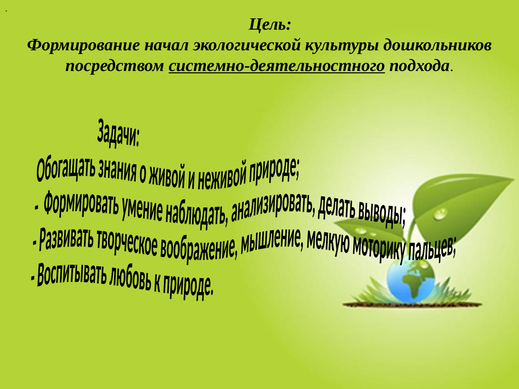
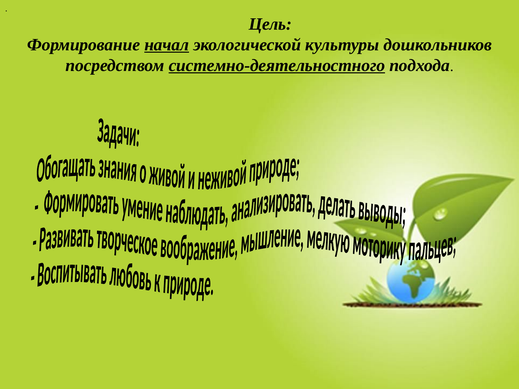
начал underline: none -> present
